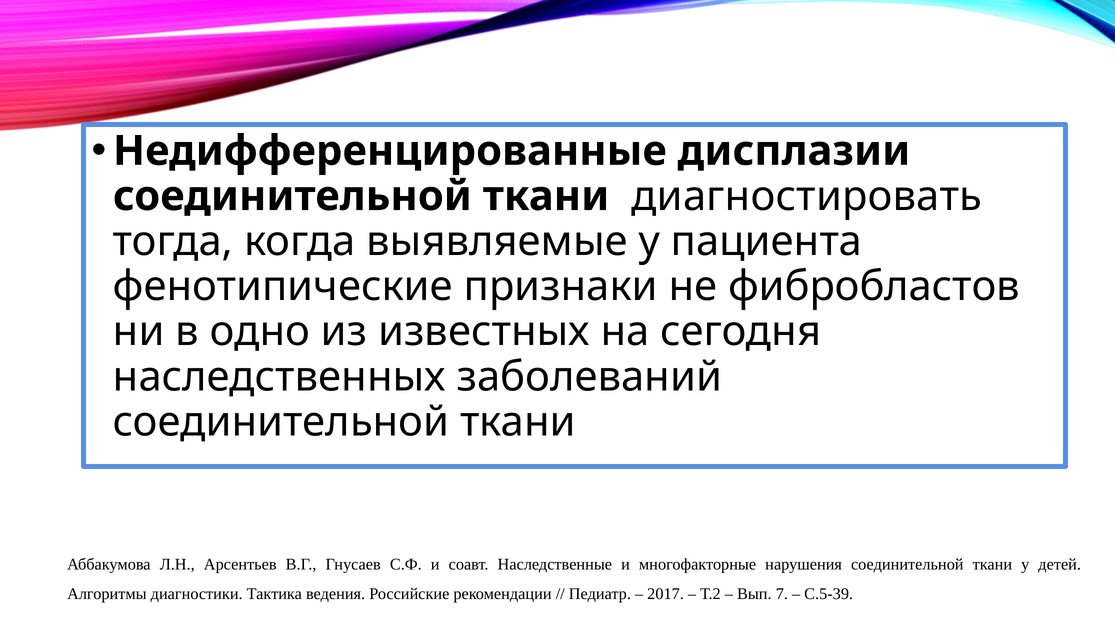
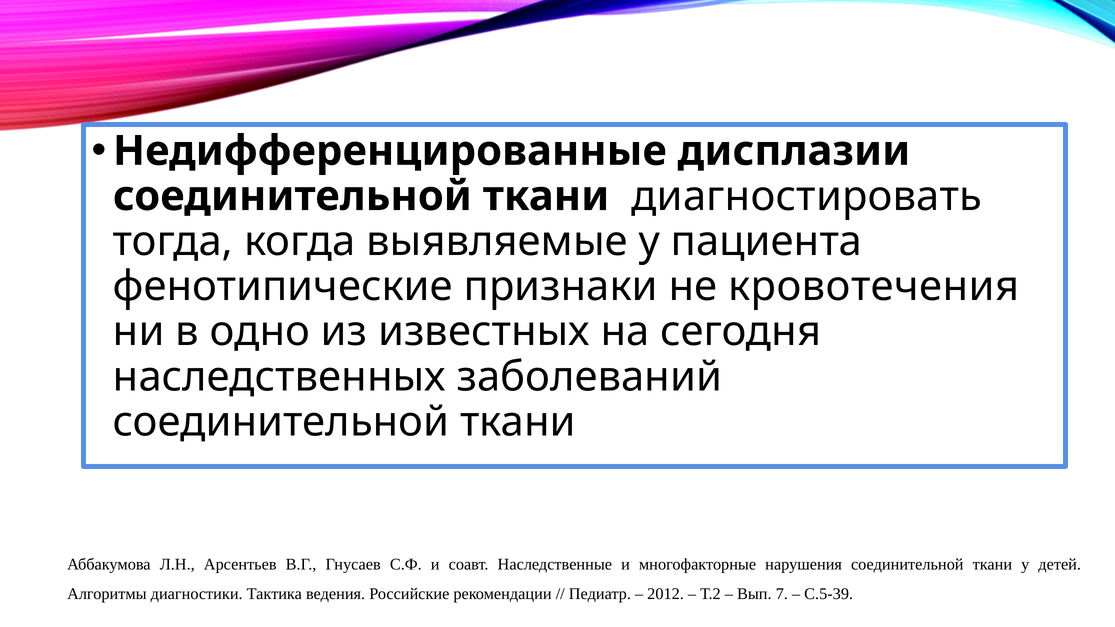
фибробластов: фибробластов -> кровотечения
2017: 2017 -> 2012
